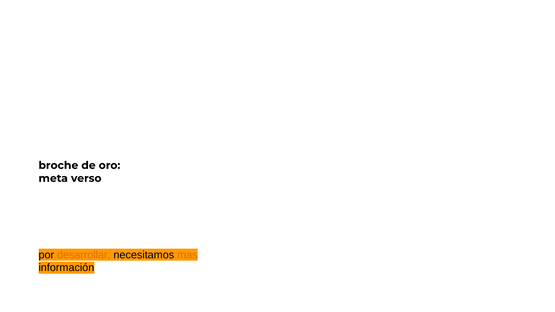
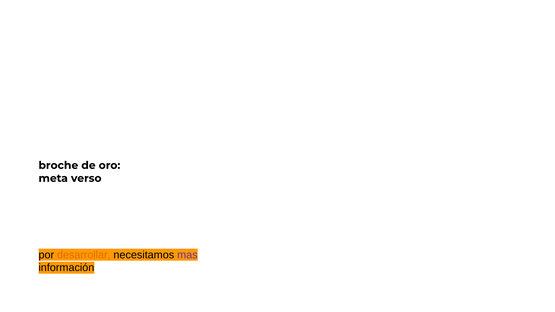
mas colour: orange -> purple
